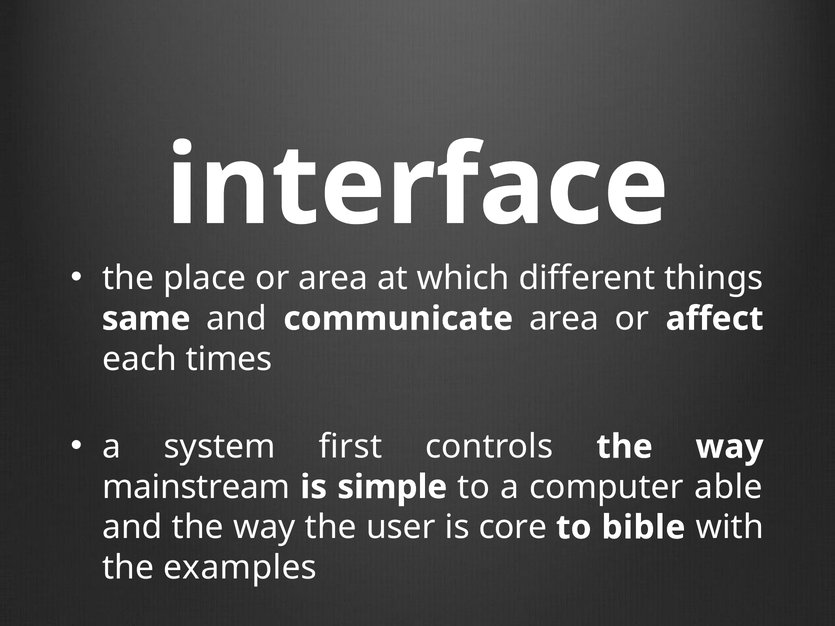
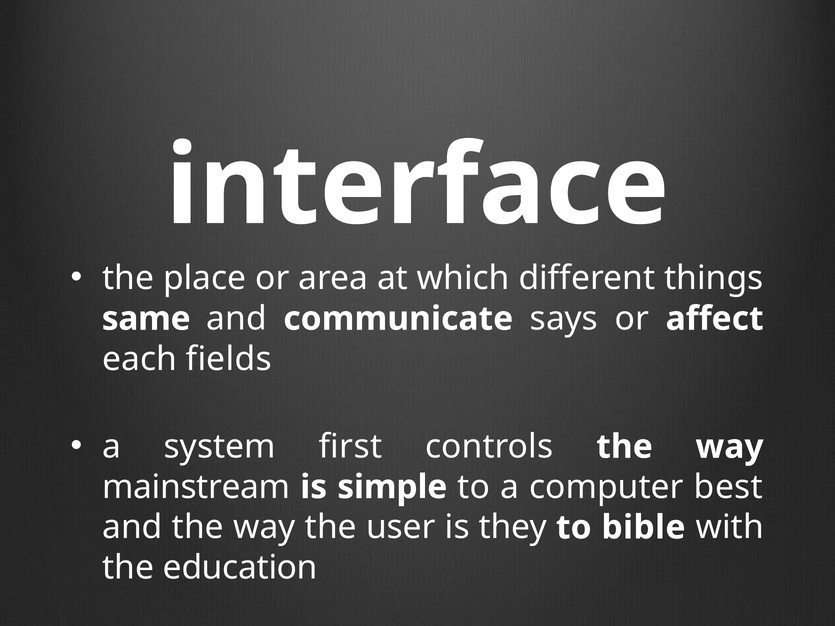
communicate area: area -> says
times: times -> fields
able: able -> best
core: core -> they
examples: examples -> education
